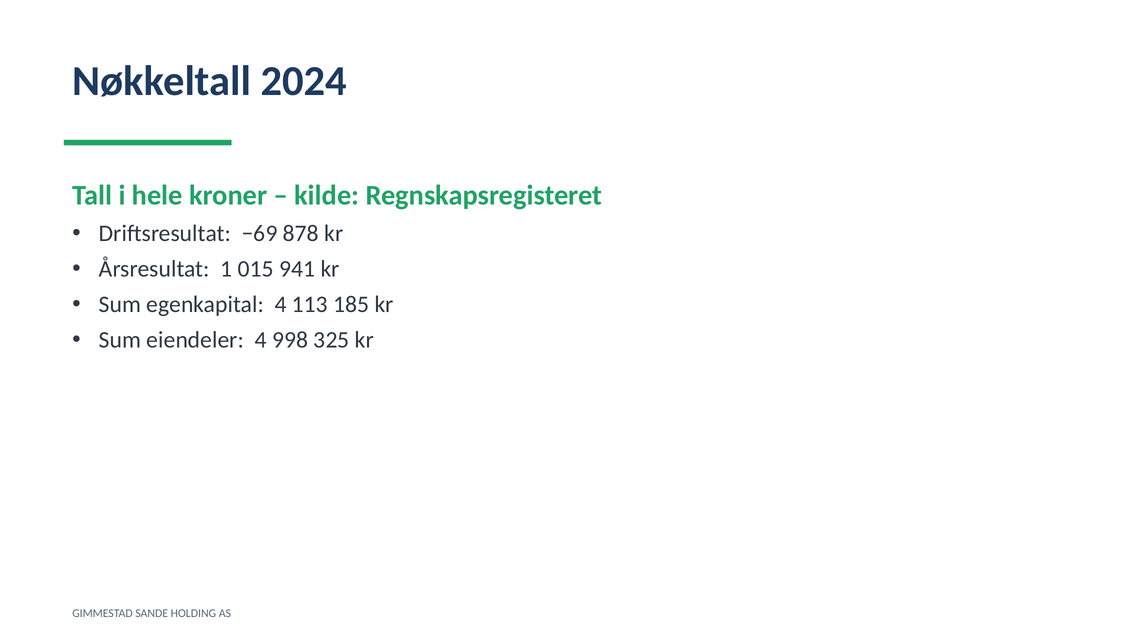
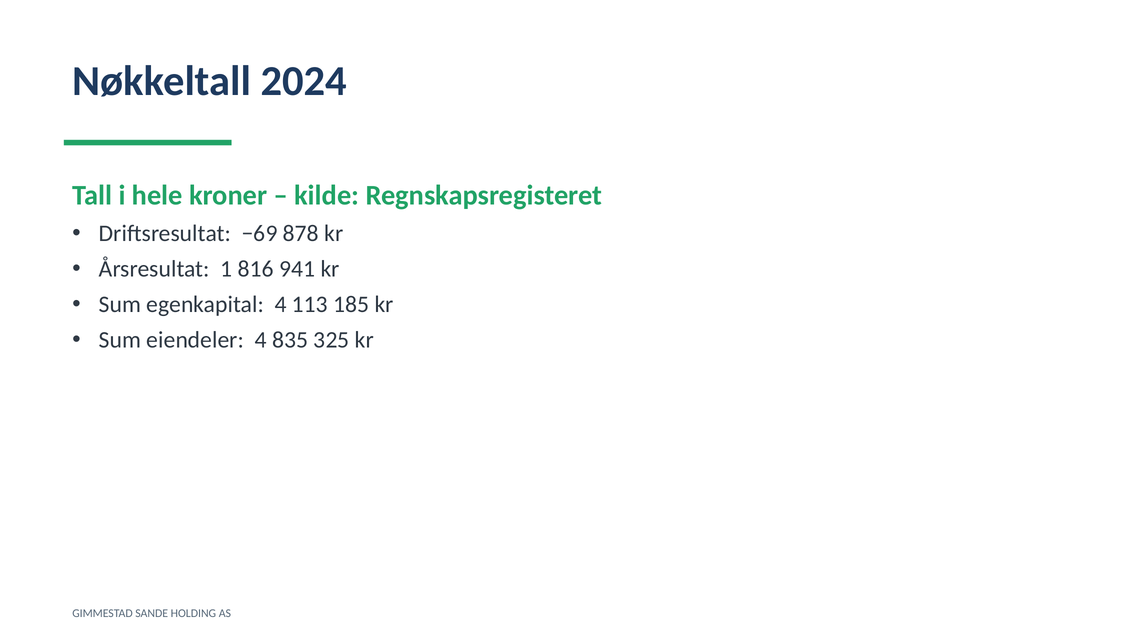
015: 015 -> 816
998: 998 -> 835
